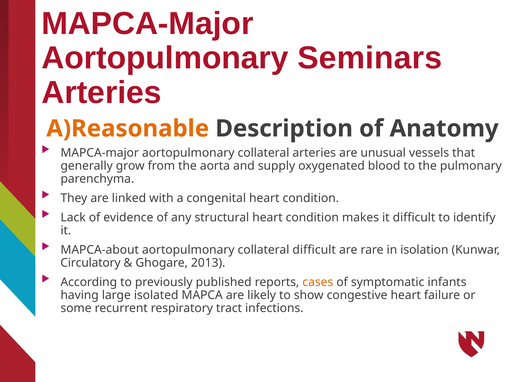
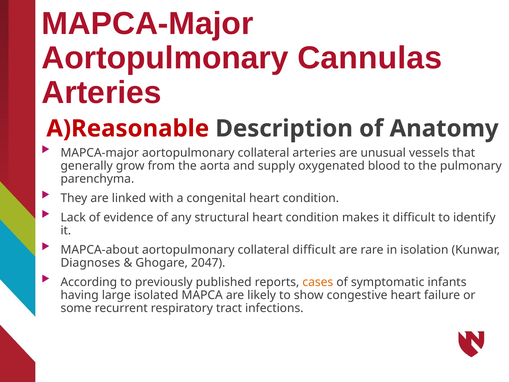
Seminars: Seminars -> Cannulas
A)Reasonable colour: orange -> red
Circulatory: Circulatory -> Diagnoses
2013: 2013 -> 2047
